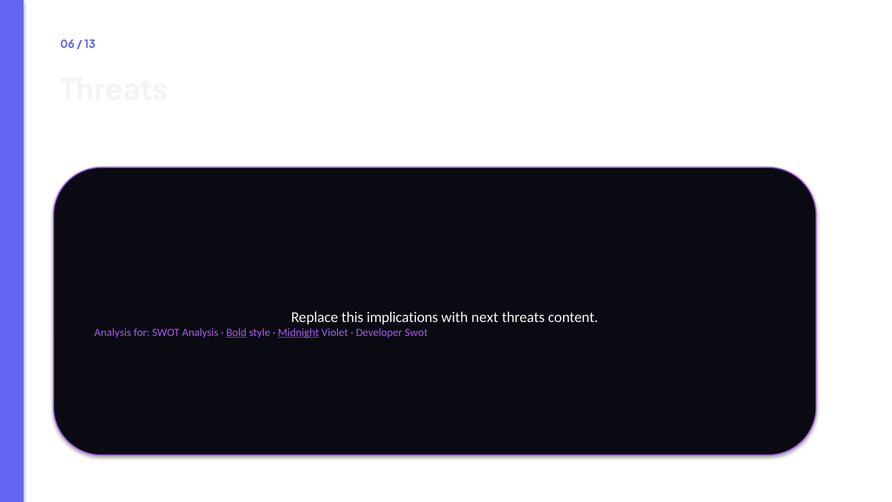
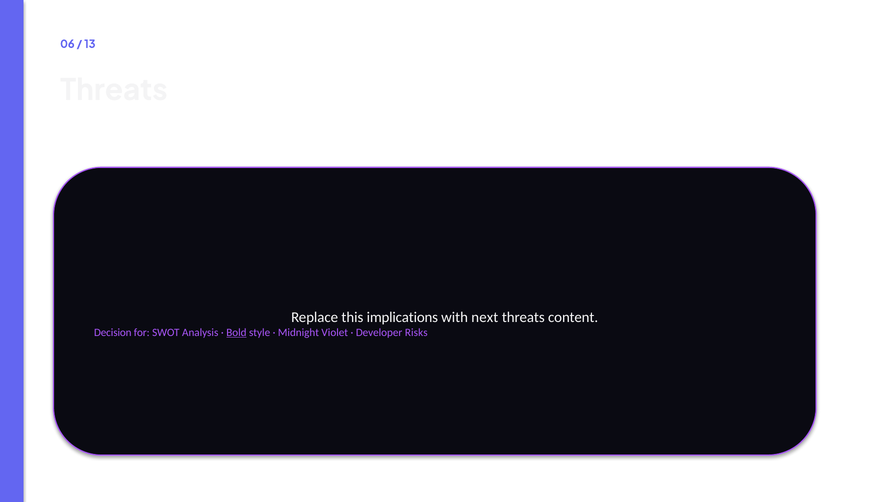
Analysis at (113, 332): Analysis -> Decision
Midnight underline: present -> none
Developer Swot: Swot -> Risks
